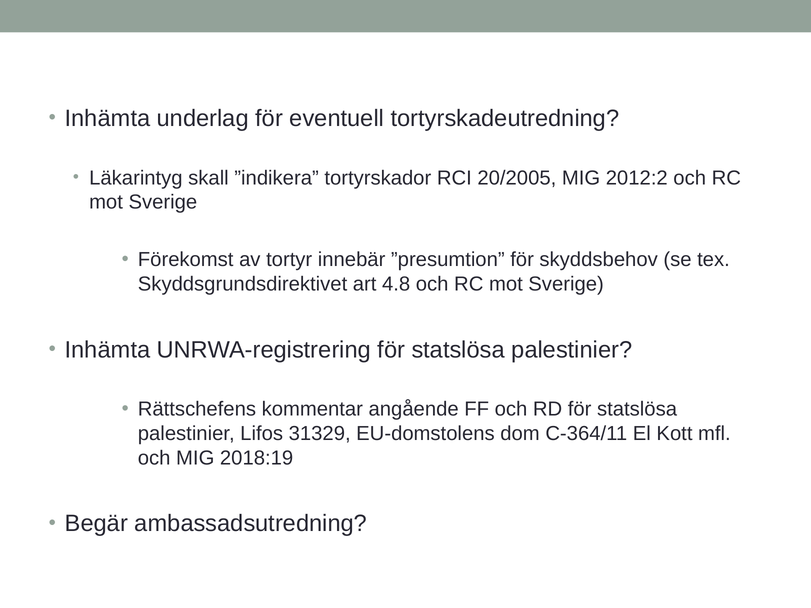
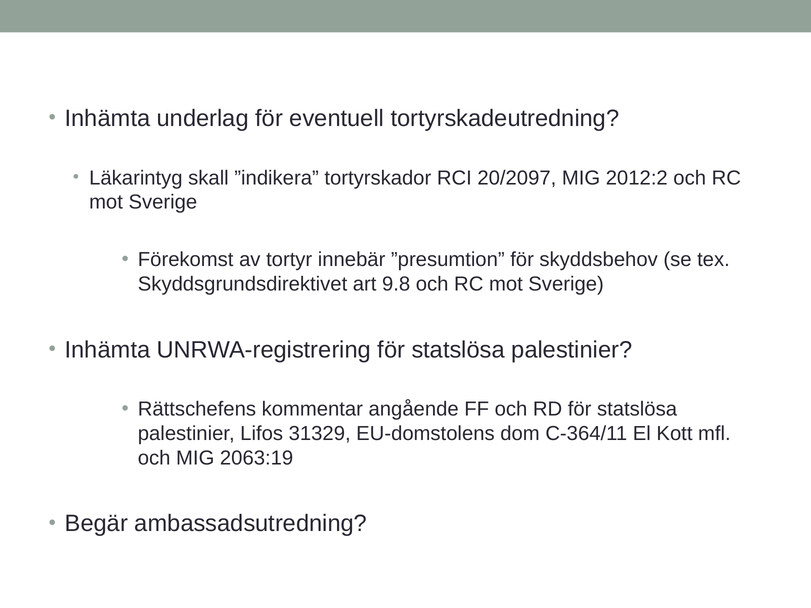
20/2005: 20/2005 -> 20/2097
4.8: 4.8 -> 9.8
2018:19: 2018:19 -> 2063:19
